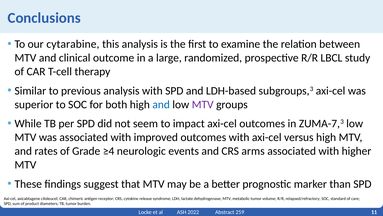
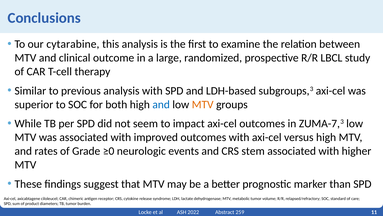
MTV at (203, 104) colour: purple -> orange
≥4: ≥4 -> ≥0
arms: arms -> stem
